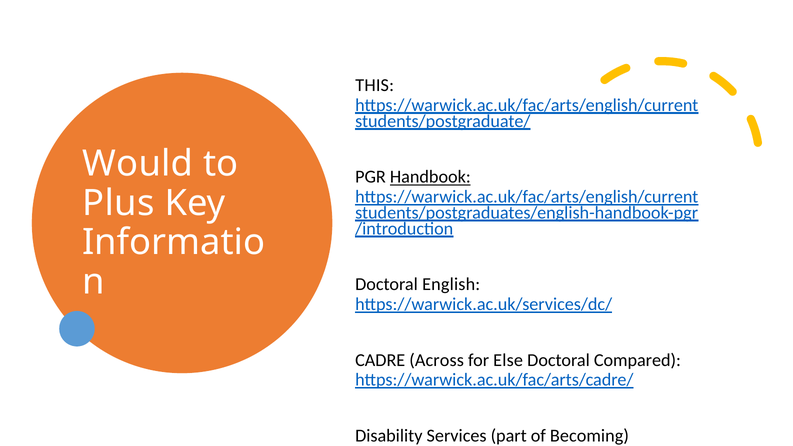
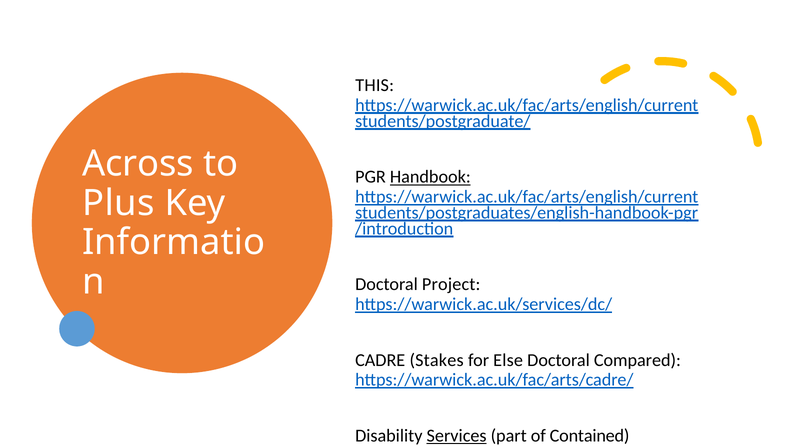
Would: Would -> Across
English: English -> Project
Across: Across -> Stakes
Services underline: none -> present
Becoming: Becoming -> Contained
